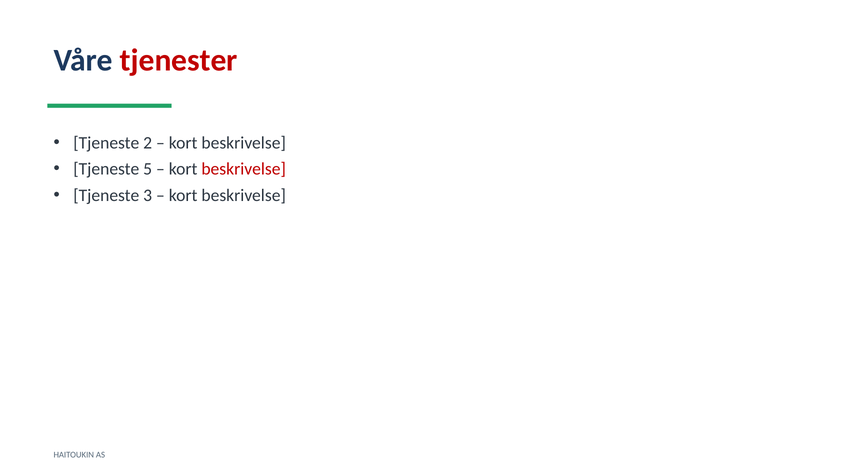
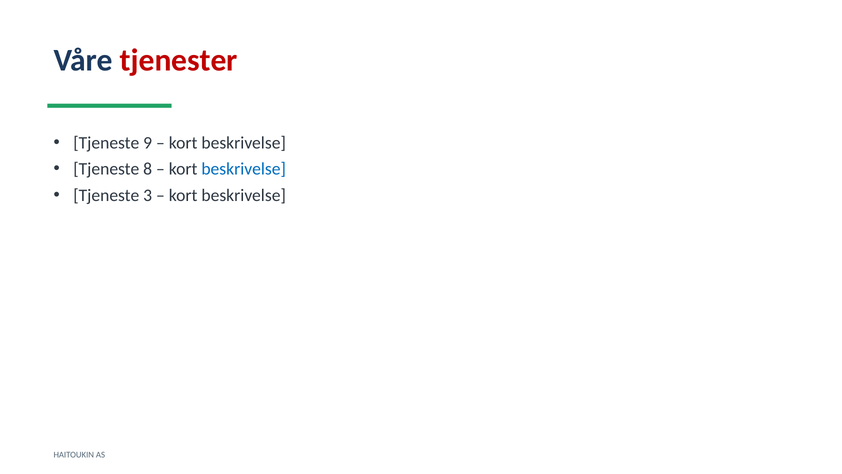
2: 2 -> 9
5: 5 -> 8
beskrivelse at (244, 169) colour: red -> blue
